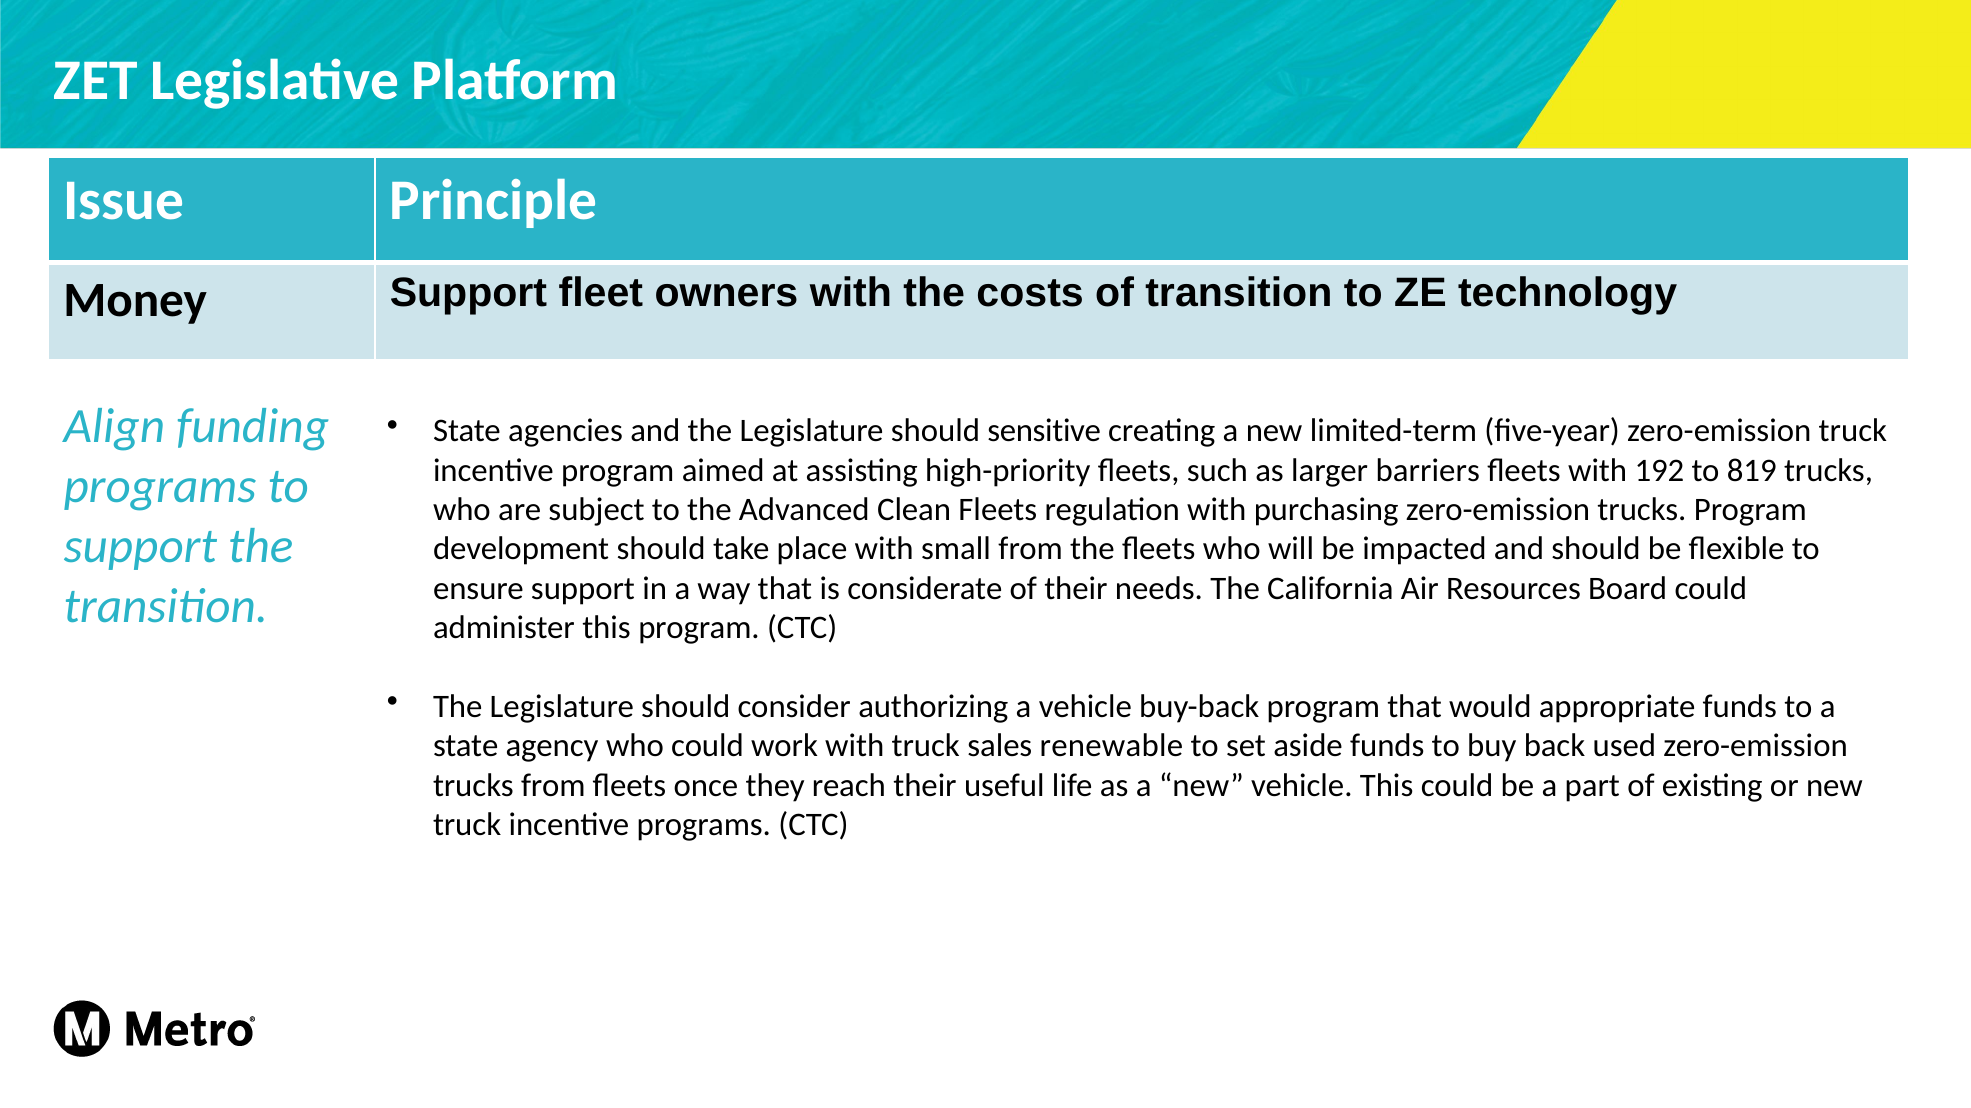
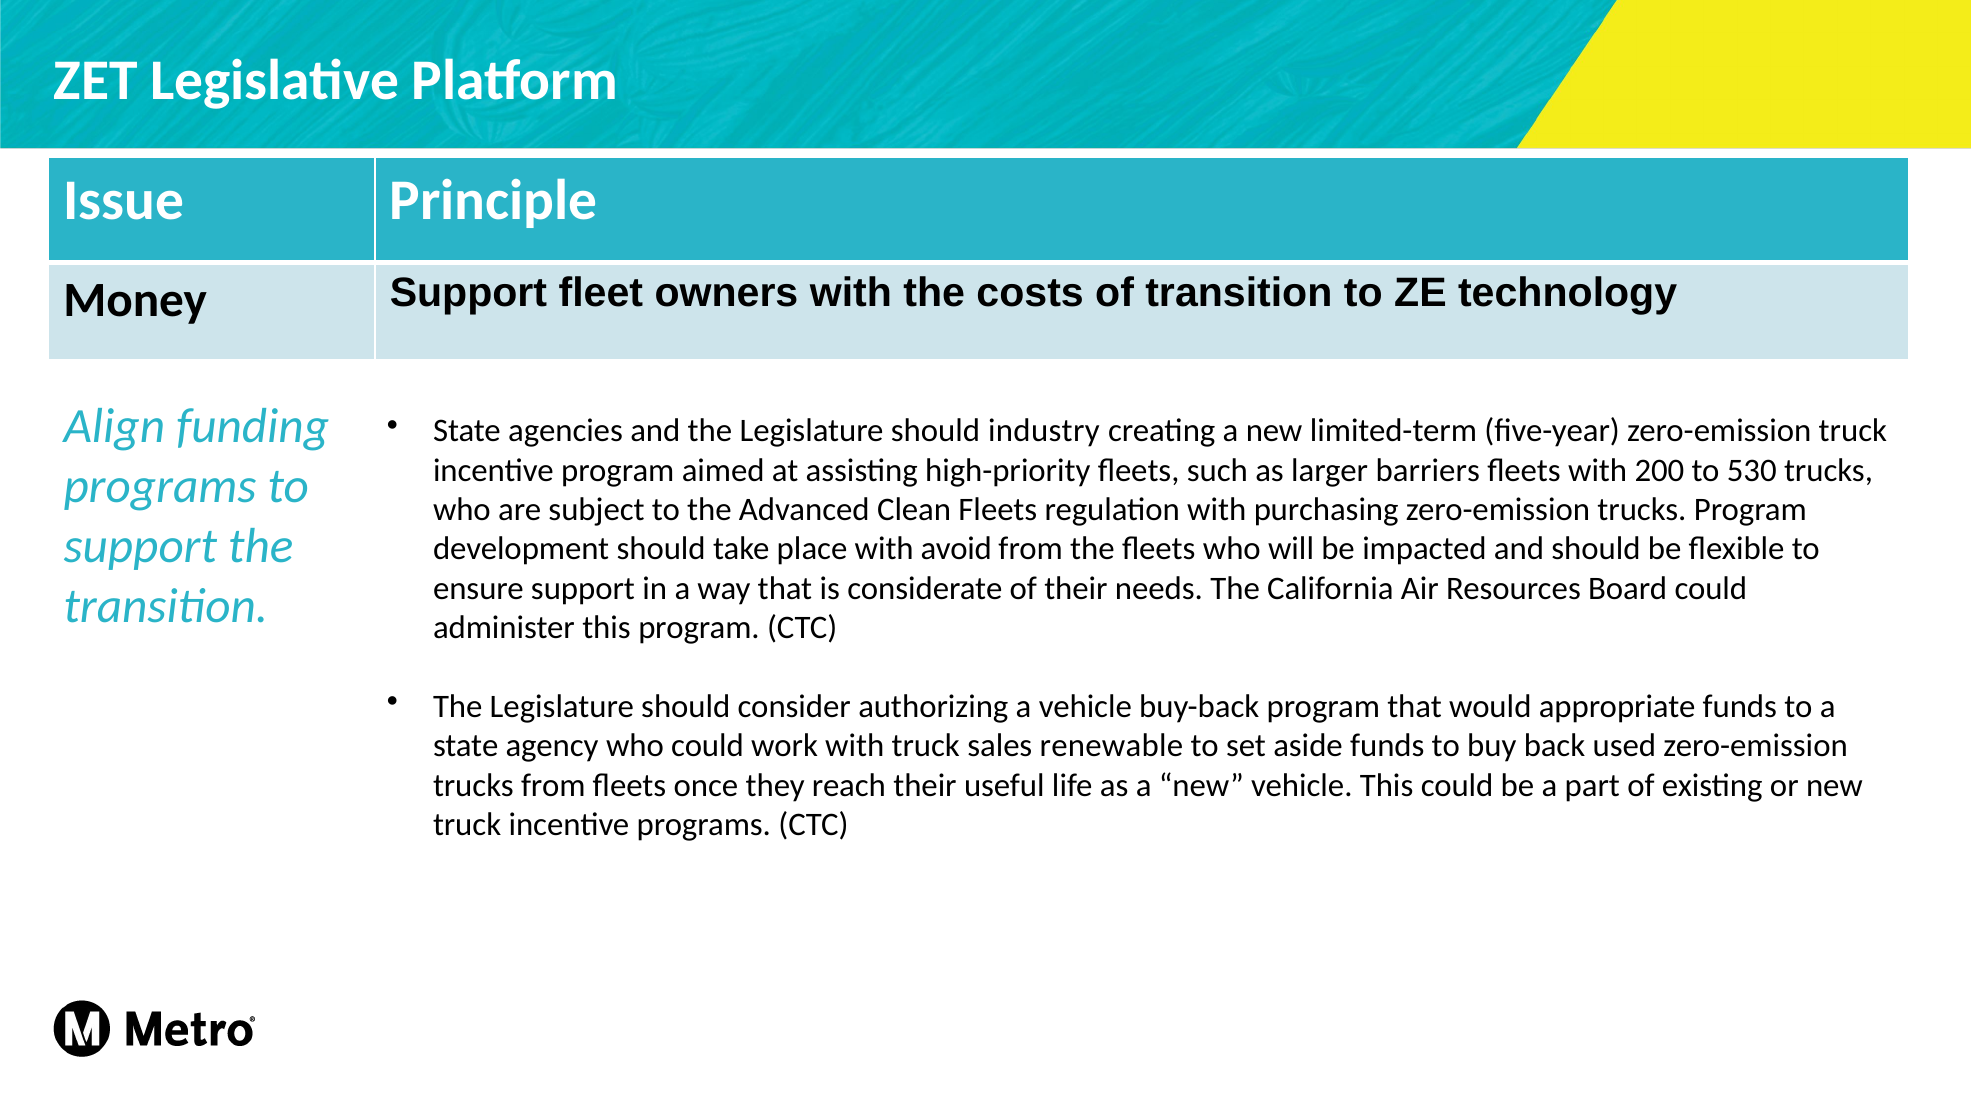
sensitive: sensitive -> industry
192: 192 -> 200
819: 819 -> 530
small: small -> avoid
